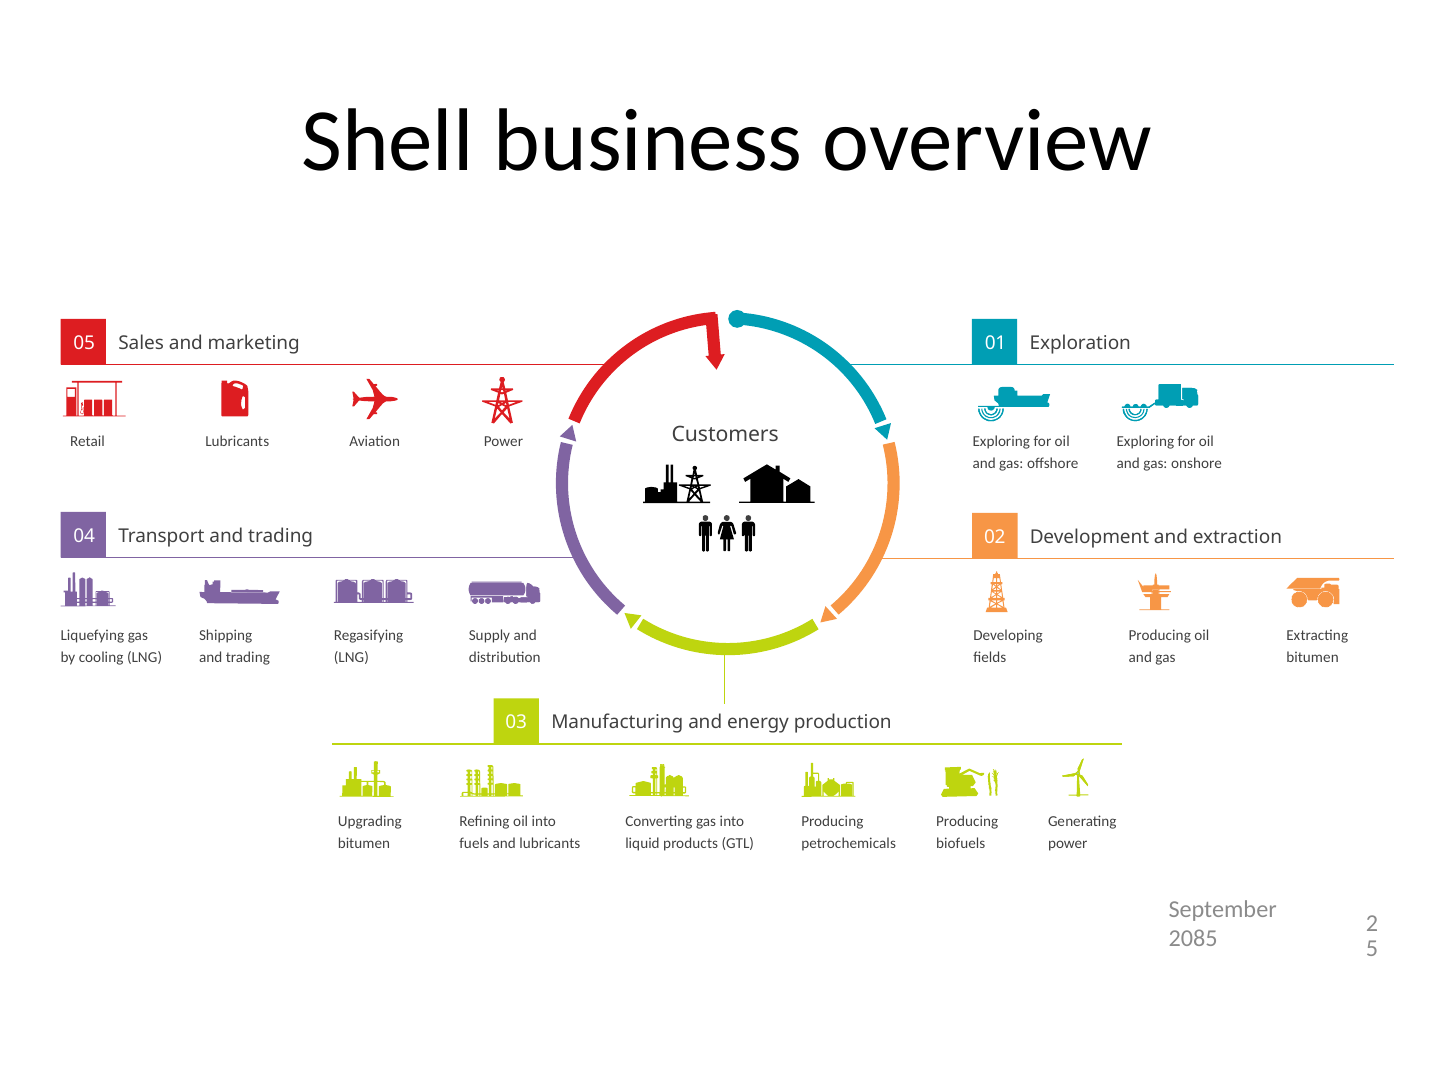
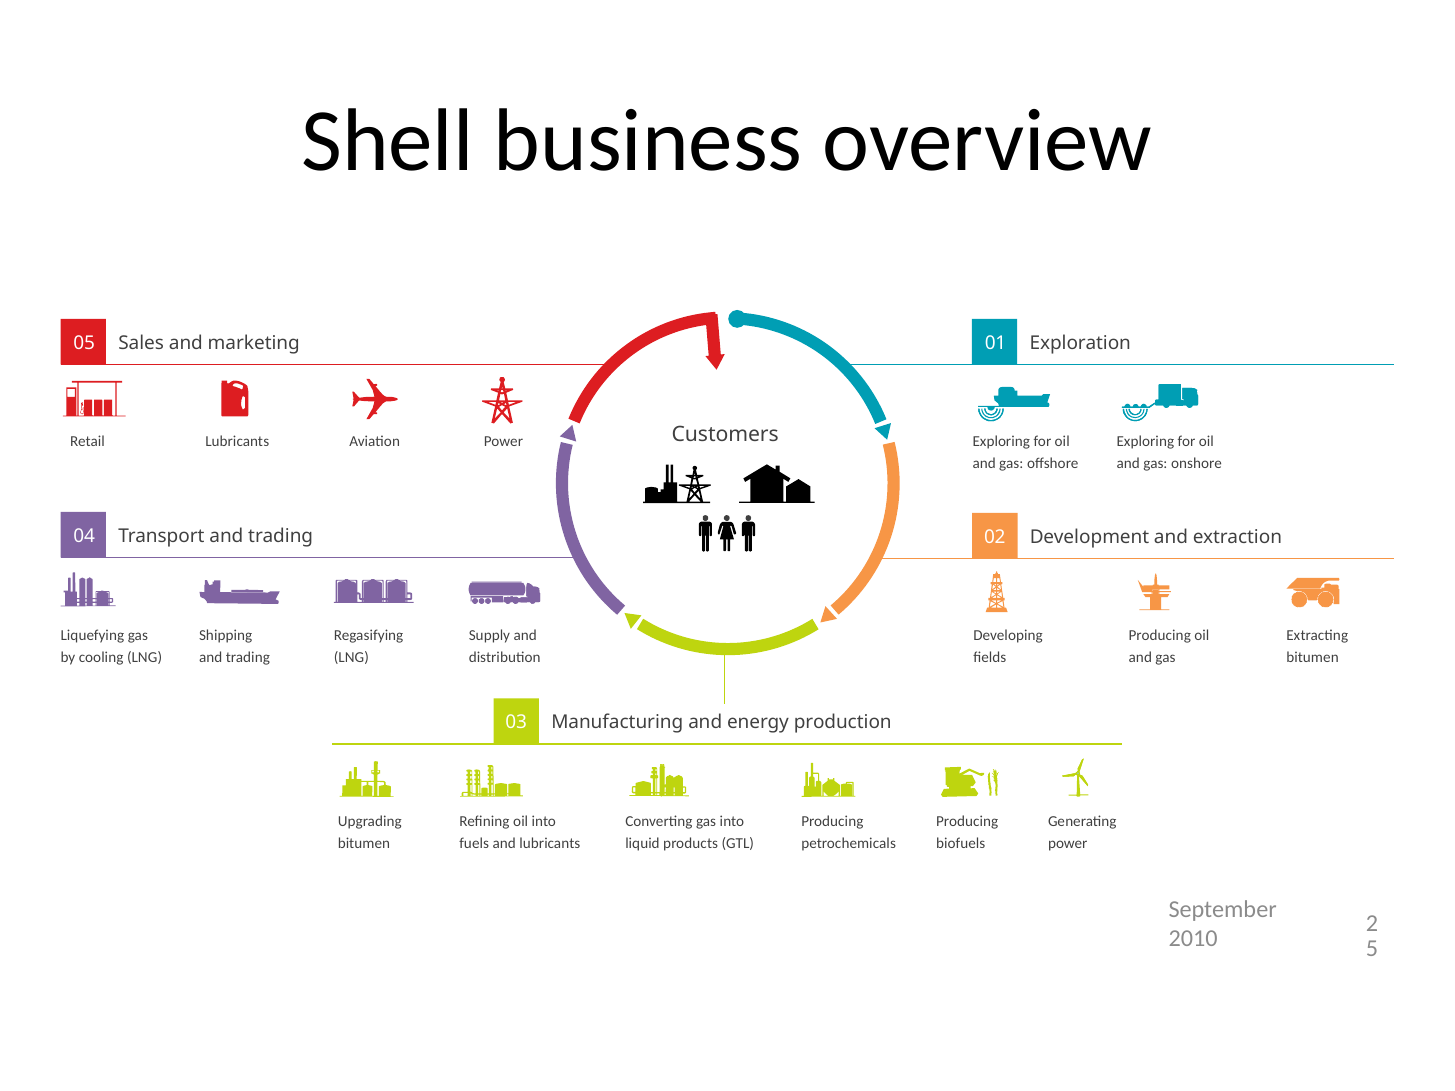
2085: 2085 -> 2010
